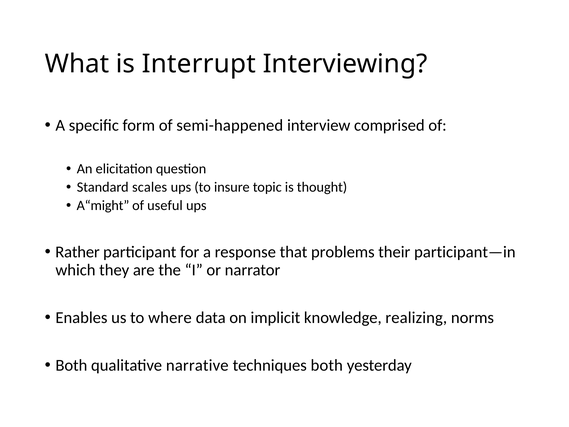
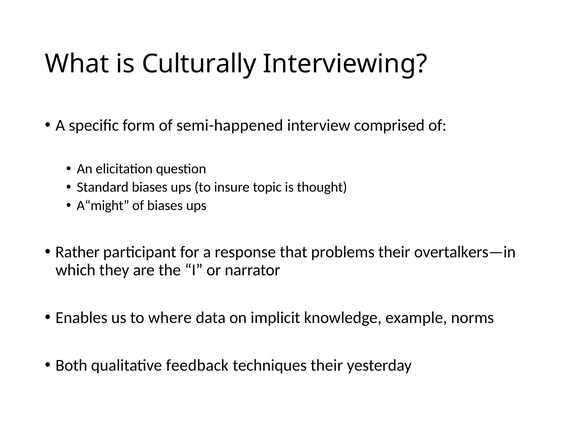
Interrupt: Interrupt -> Culturally
Standard scales: scales -> biases
of useful: useful -> biases
participant—in: participant—in -> overtalkers—in
realizing: realizing -> example
narrative: narrative -> feedback
techniques both: both -> their
